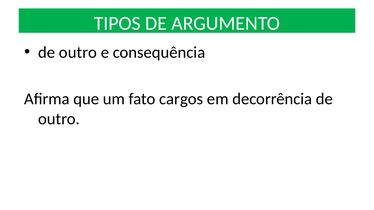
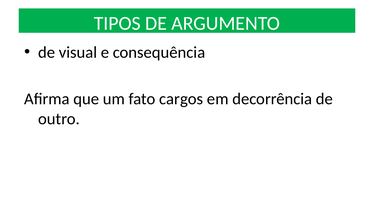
outro at (78, 52): outro -> visual
